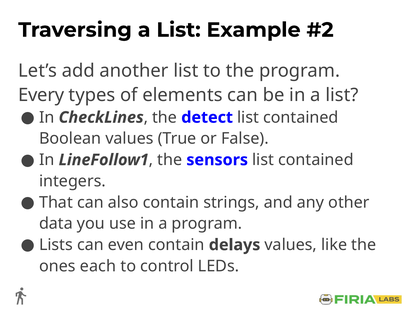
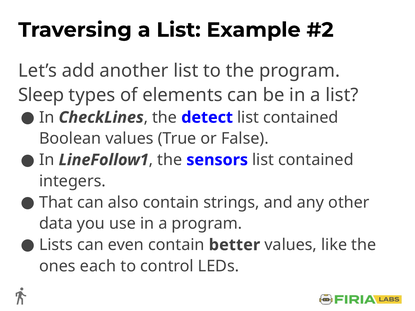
Every: Every -> Sleep
delays: delays -> better
